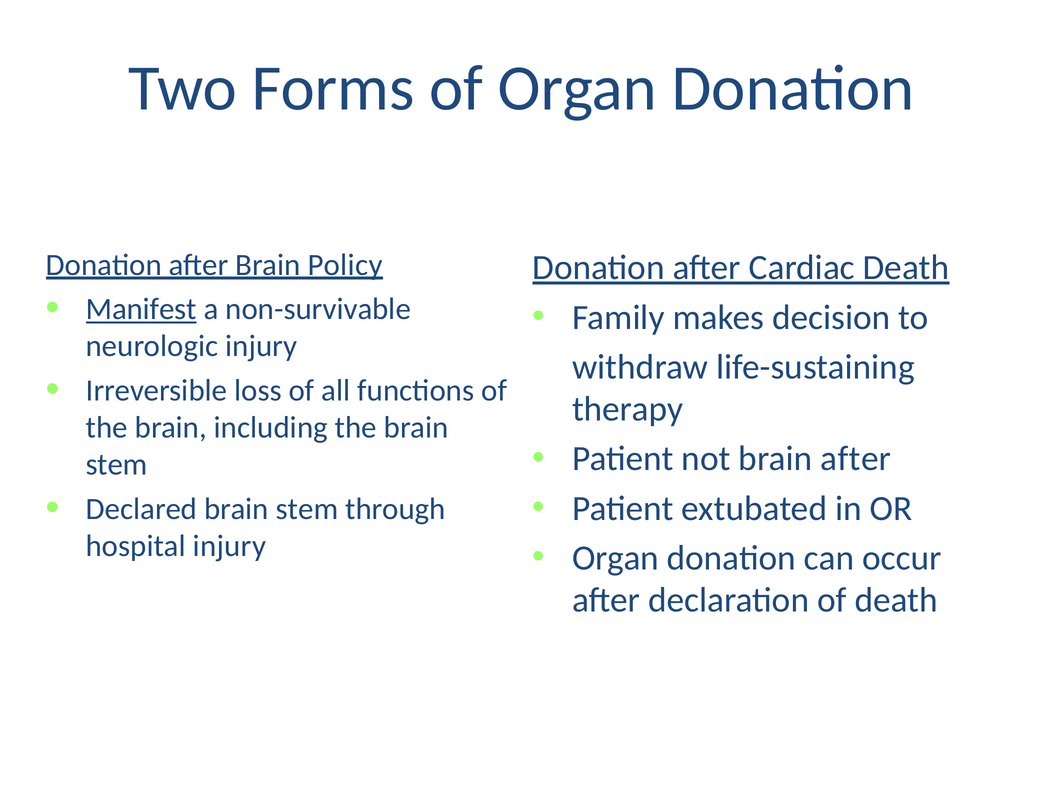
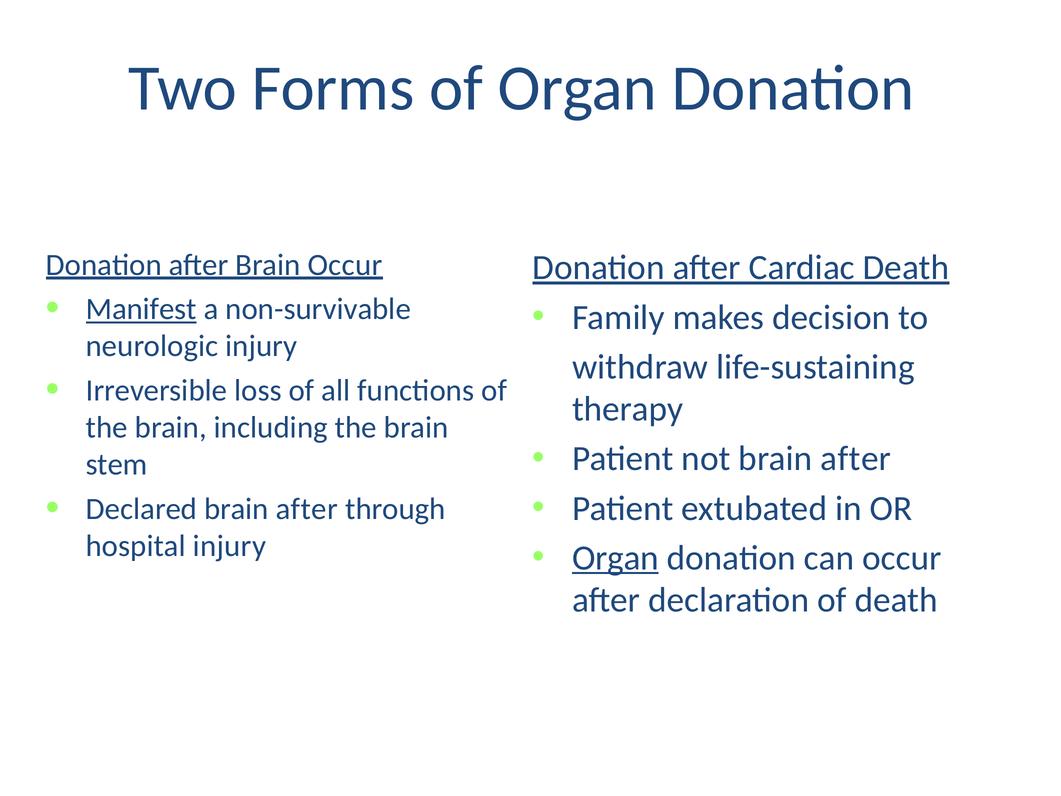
Brain Policy: Policy -> Occur
Declared brain stem: stem -> after
Organ at (616, 558) underline: none -> present
